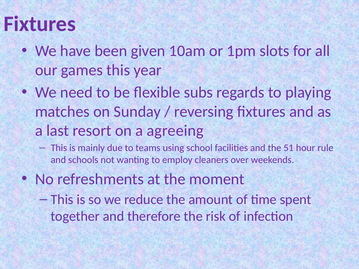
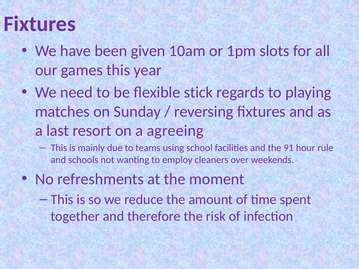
subs: subs -> stick
51: 51 -> 91
